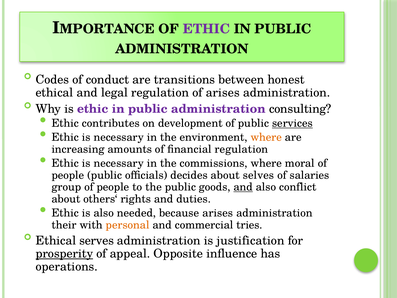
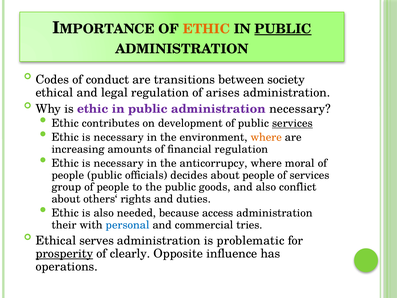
ETHIC at (206, 29) colour: purple -> orange
PUBLIC at (283, 29) underline: none -> present
honest: honest -> society
consulting at (300, 109): consulting -> necessary
commissions: commissions -> anticorrupcy
about selves: selves -> people
of salaries: salaries -> services
and at (243, 187) underline: present -> none
arises at (218, 213): arises -> access
personal colour: orange -> blue
justification: justification -> problematic
appeal: appeal -> clearly
